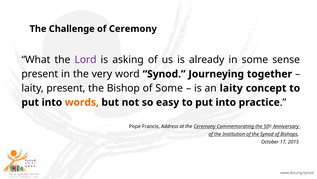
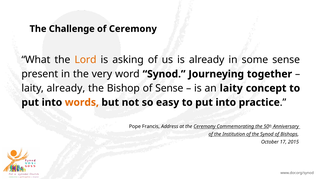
Lord colour: purple -> orange
laity present: present -> already
of Some: Some -> Sense
